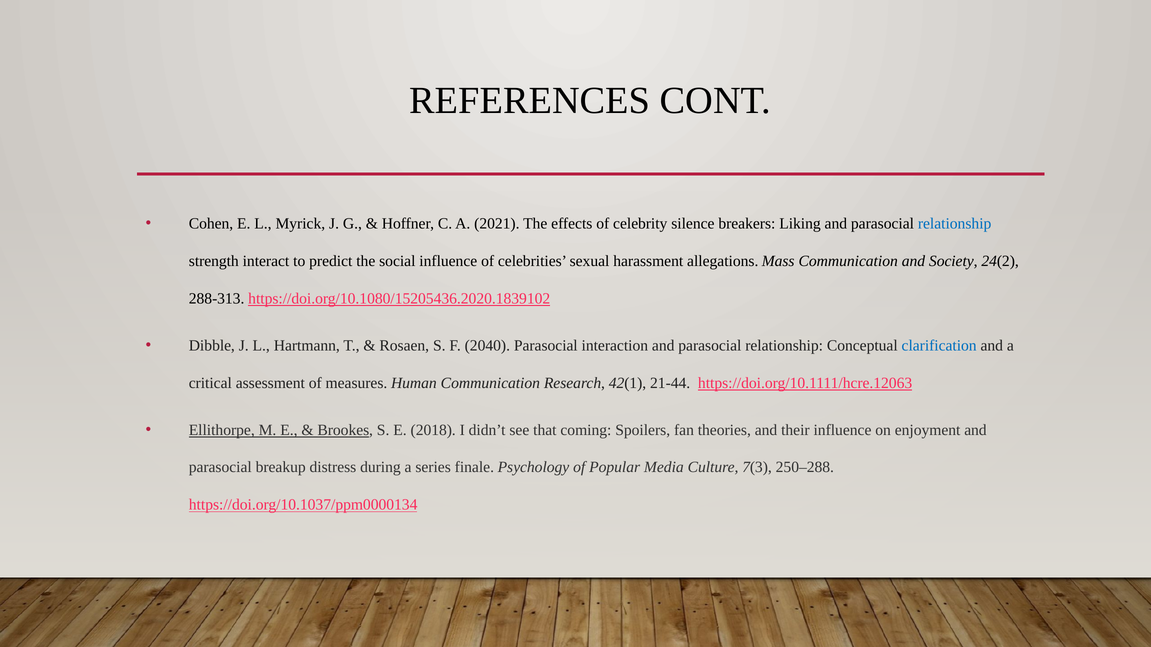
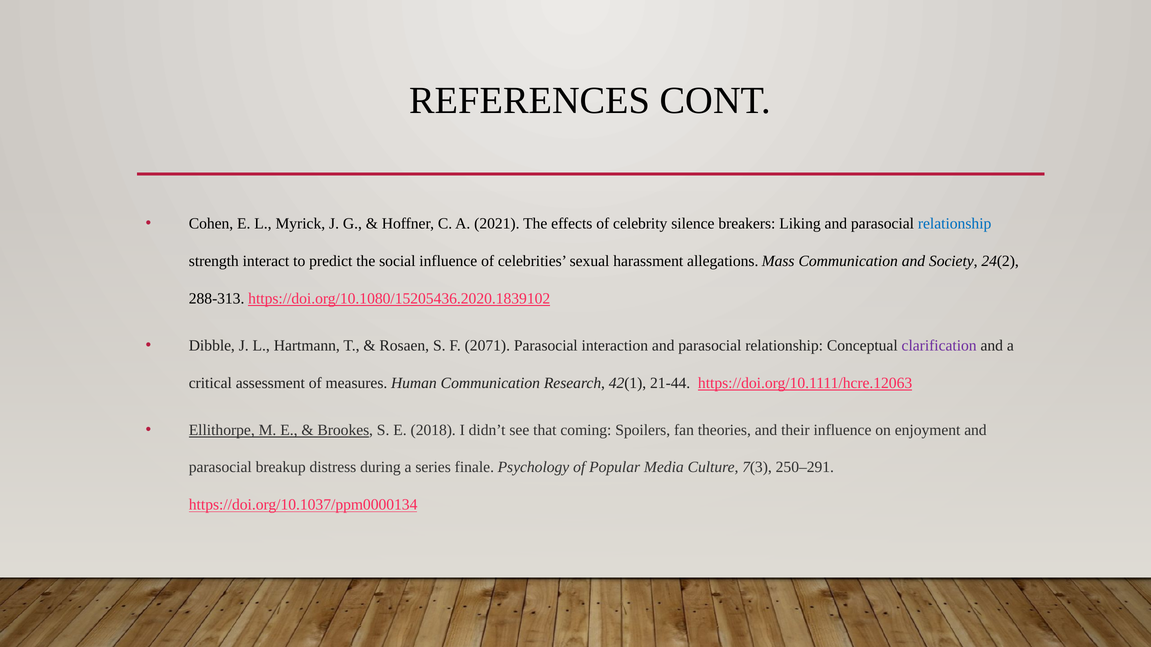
2040: 2040 -> 2071
clarification colour: blue -> purple
250–288: 250–288 -> 250–291
